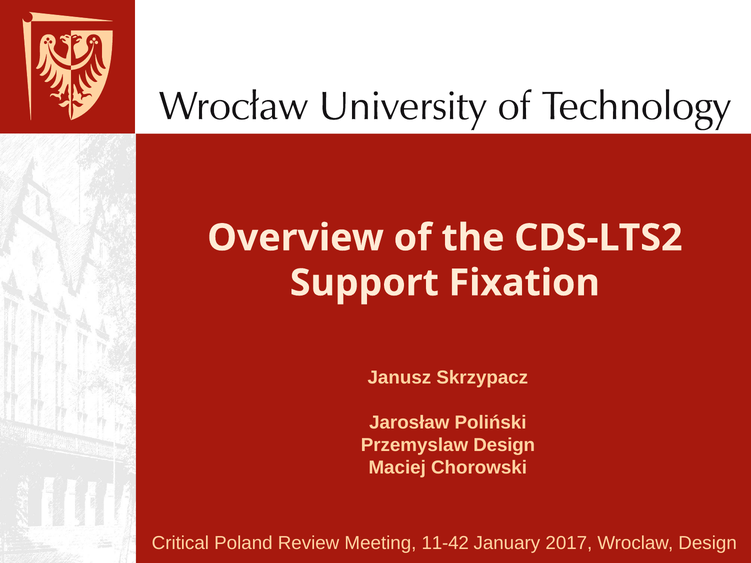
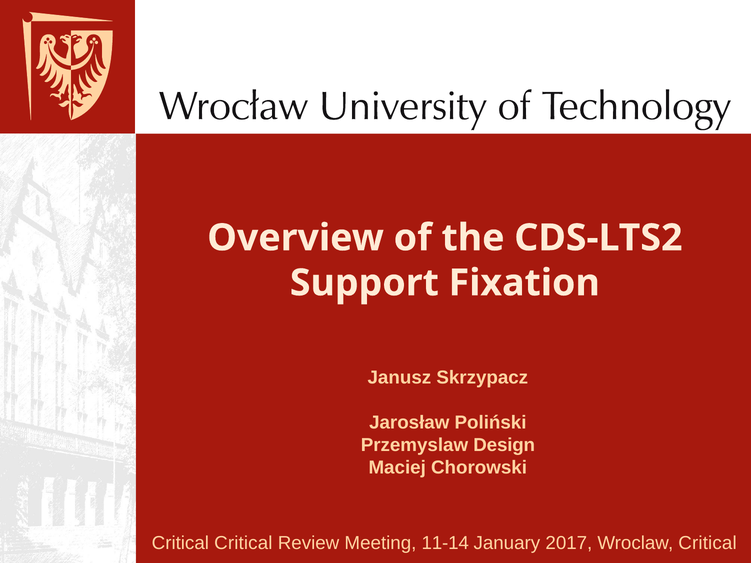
Critical Poland: Poland -> Critical
11-42: 11-42 -> 11-14
Wroclaw Design: Design -> Critical
